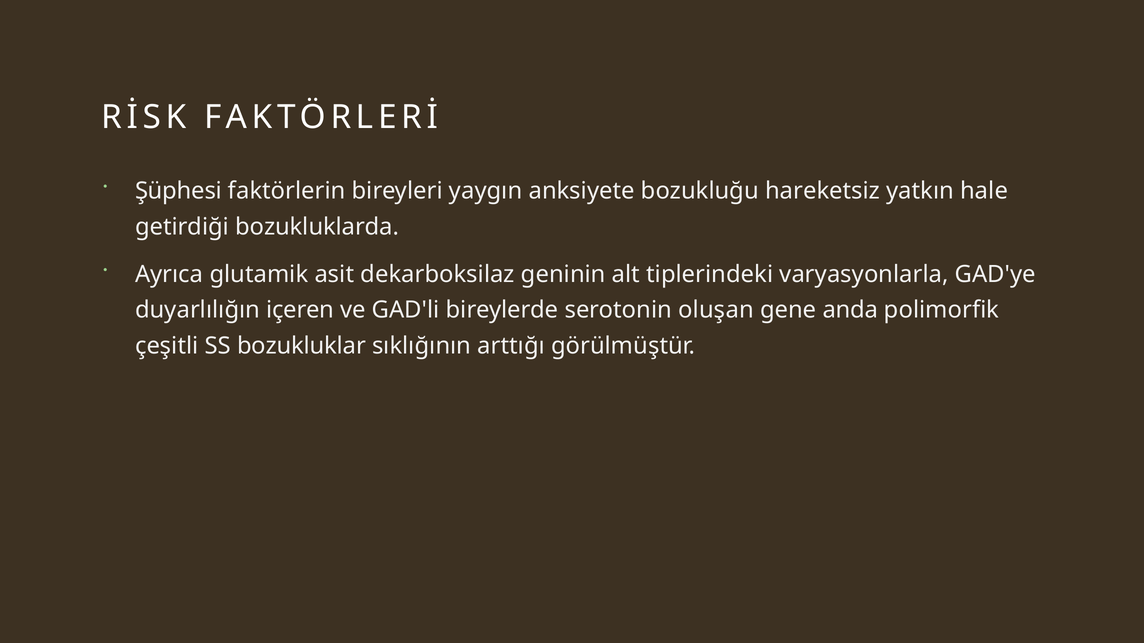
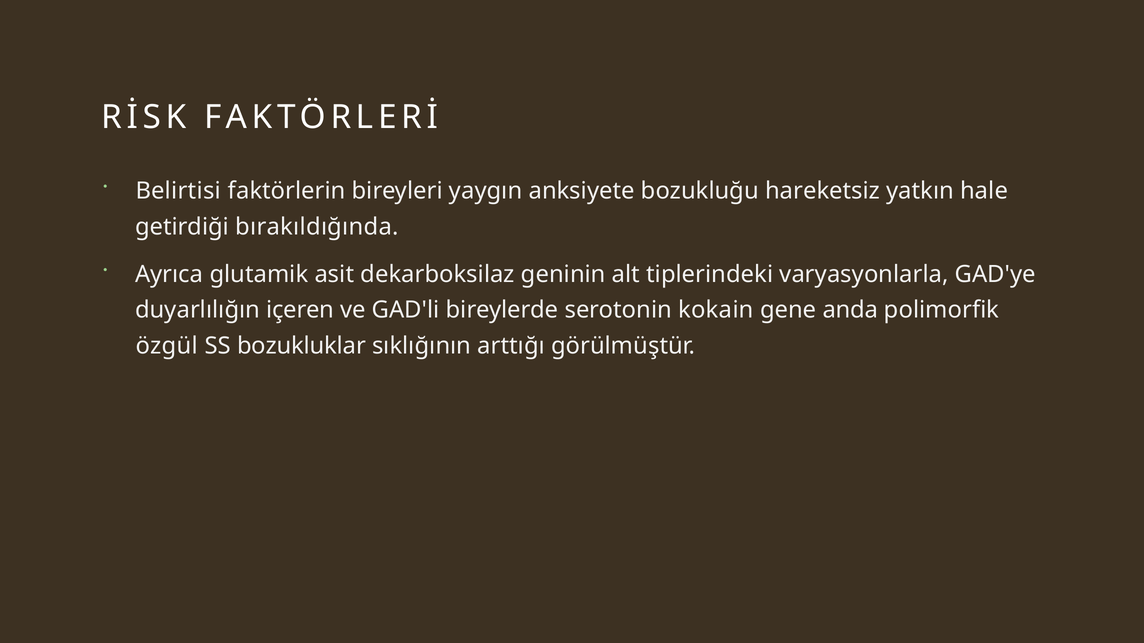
Şüphesi: Şüphesi -> Belirtisi
bozukluklarda: bozukluklarda -> bırakıldığında
oluşan: oluşan -> kokain
çeşitli: çeşitli -> özgül
